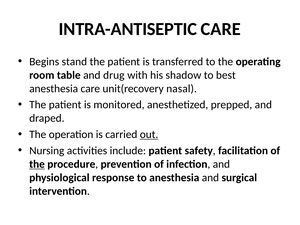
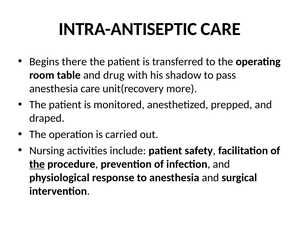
stand: stand -> there
best: best -> pass
nasal: nasal -> more
out underline: present -> none
